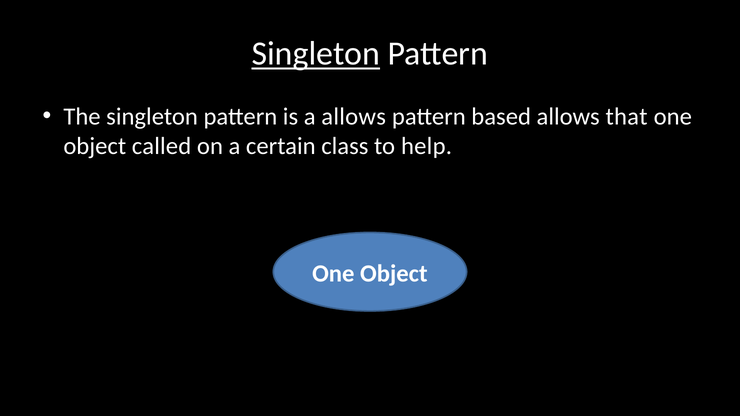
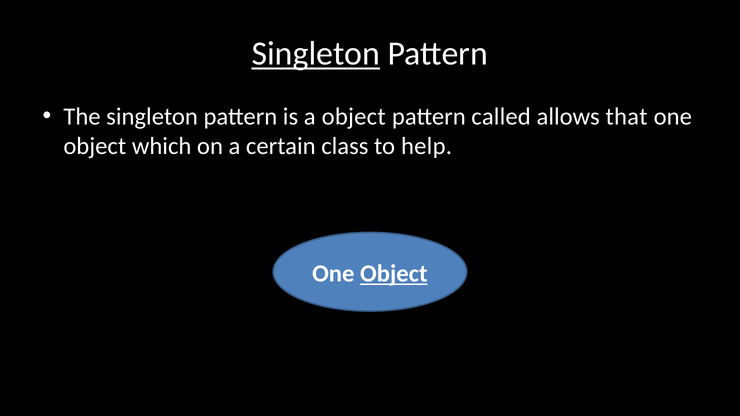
a allows: allows -> object
based: based -> called
called: called -> which
Object at (394, 274) underline: none -> present
